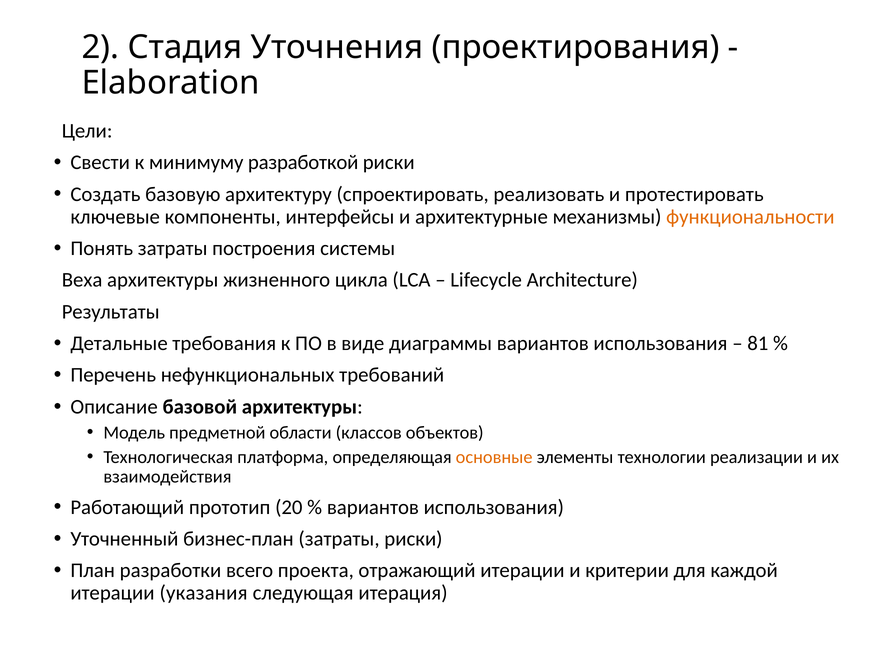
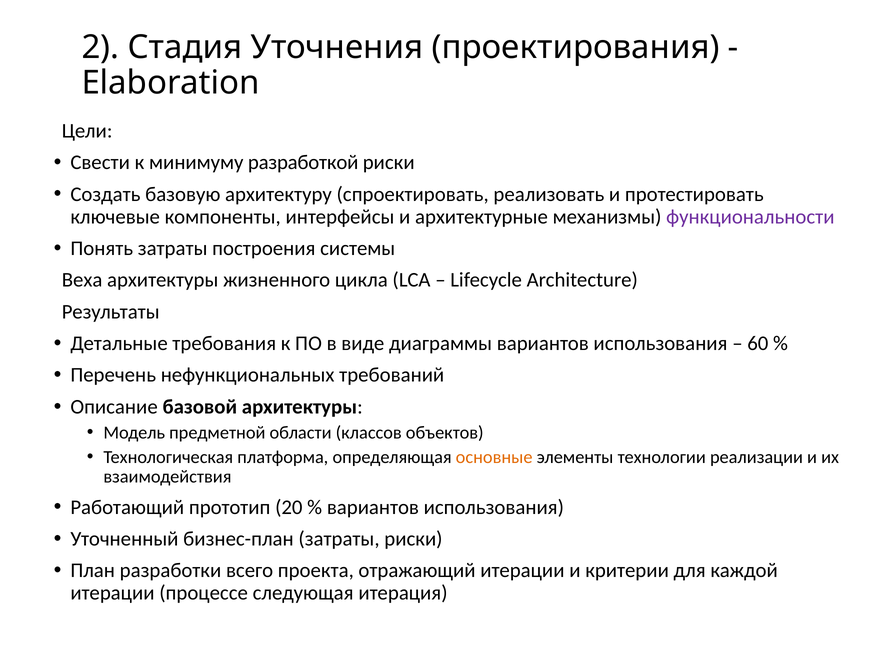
функциональности colour: orange -> purple
81: 81 -> 60
указания: указания -> процессе
